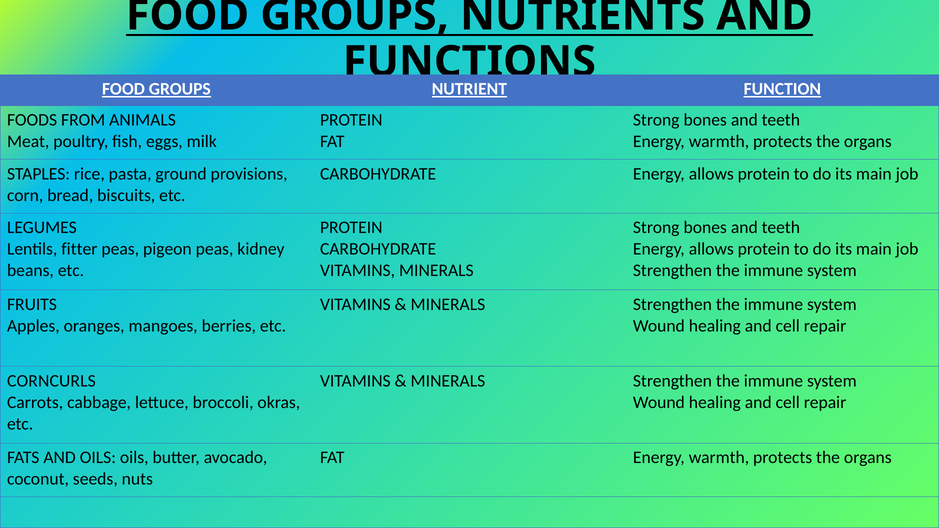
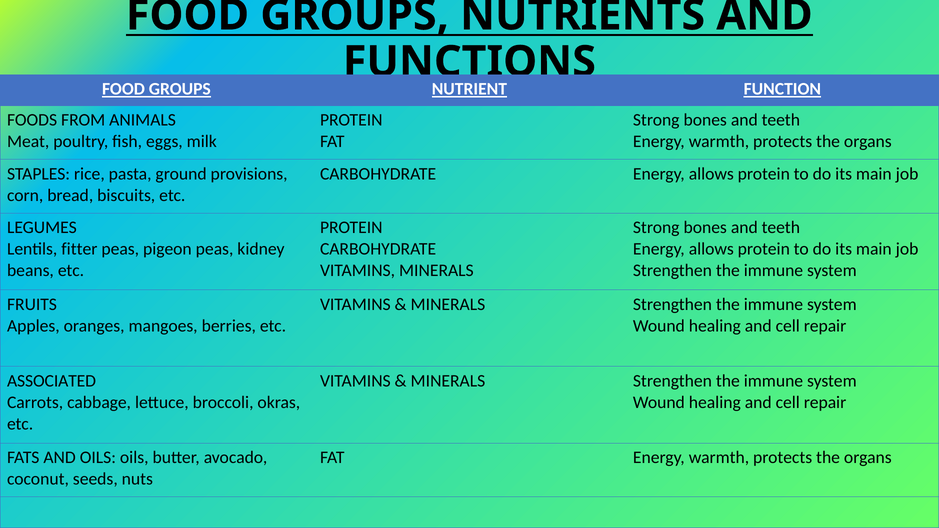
CORNCURLS: CORNCURLS -> ASSOCIATED
